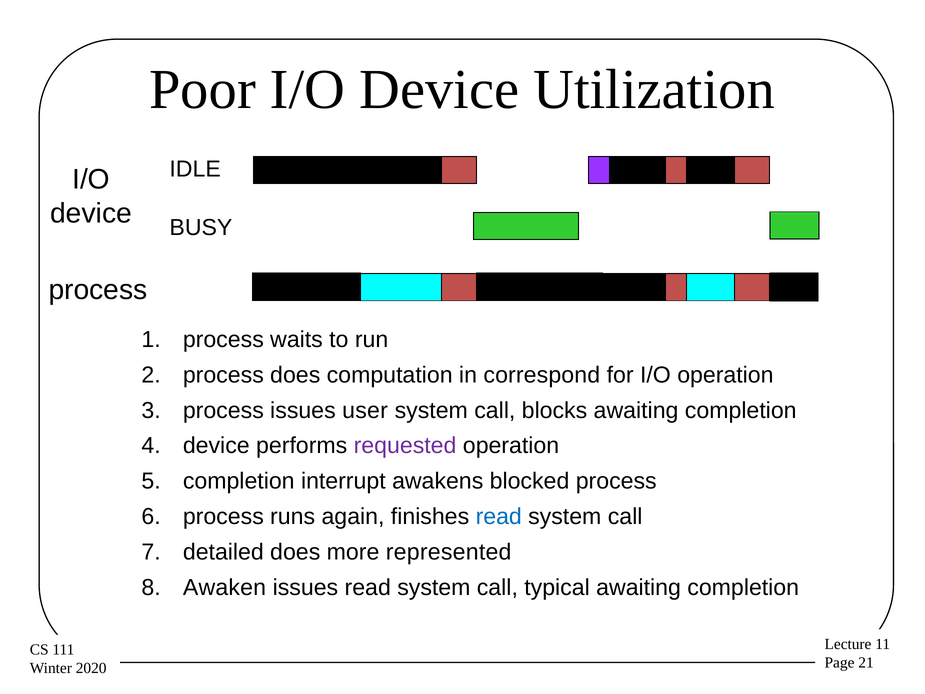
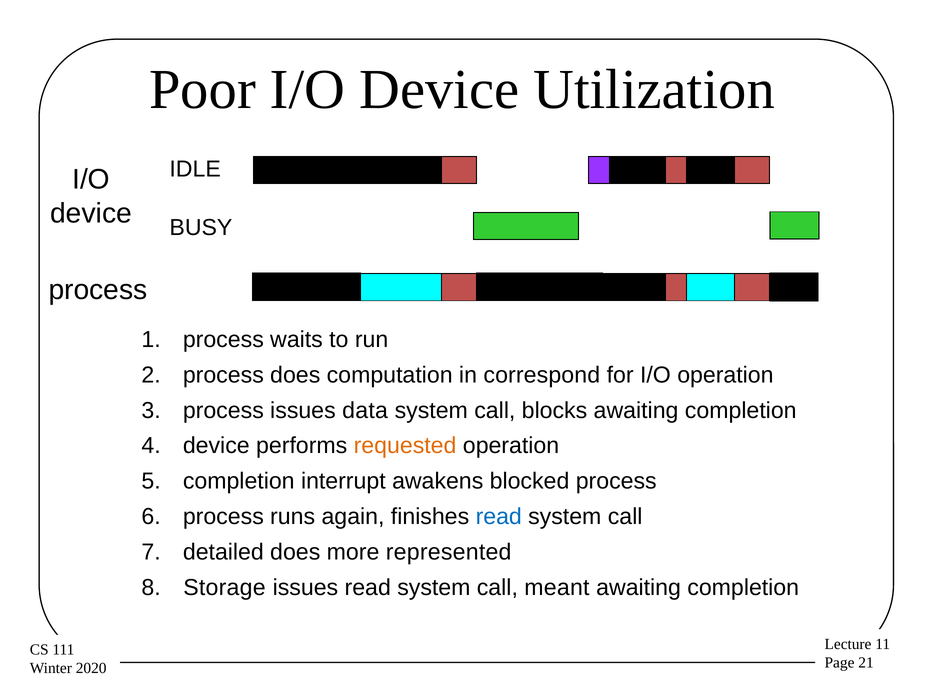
user: user -> data
requested colour: purple -> orange
Awaken: Awaken -> Storage
typical: typical -> meant
